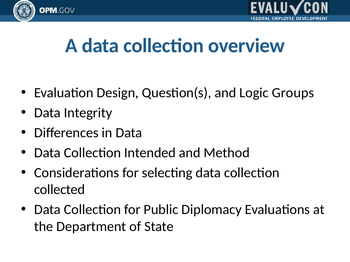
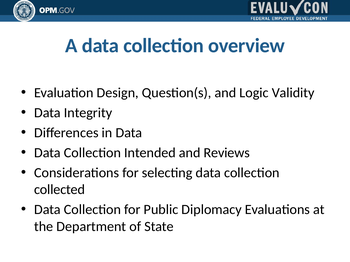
Groups: Groups -> Validity
Method: Method -> Reviews
